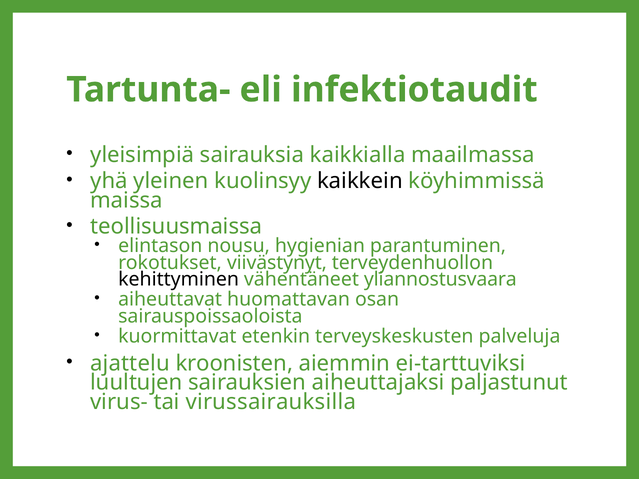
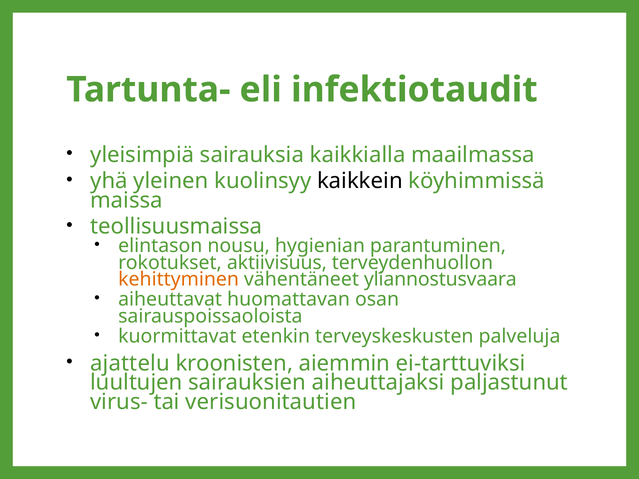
viivästynyt: viivästynyt -> aktiivisuus
kehittyminen colour: black -> orange
virussairauksilla: virussairauksilla -> verisuonitautien
